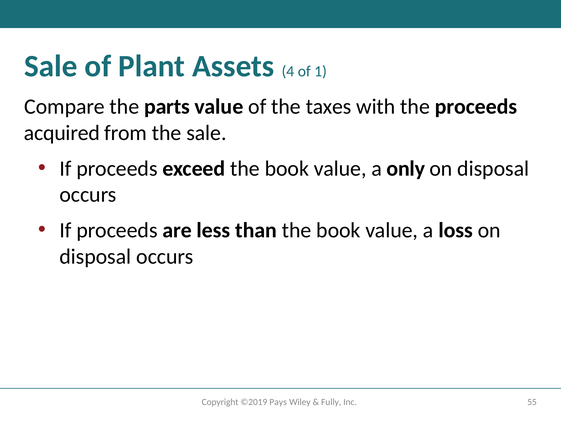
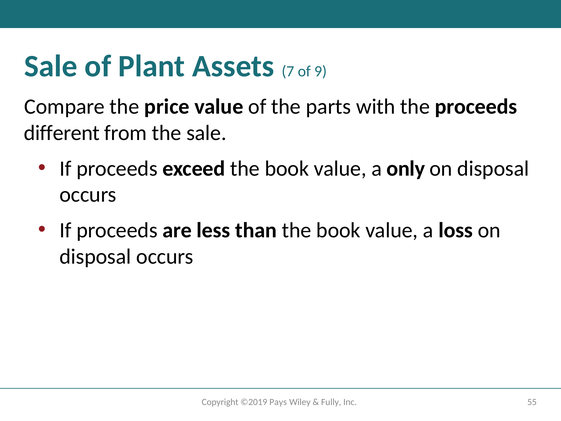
4: 4 -> 7
1: 1 -> 9
parts: parts -> price
taxes: taxes -> parts
acquired: acquired -> different
